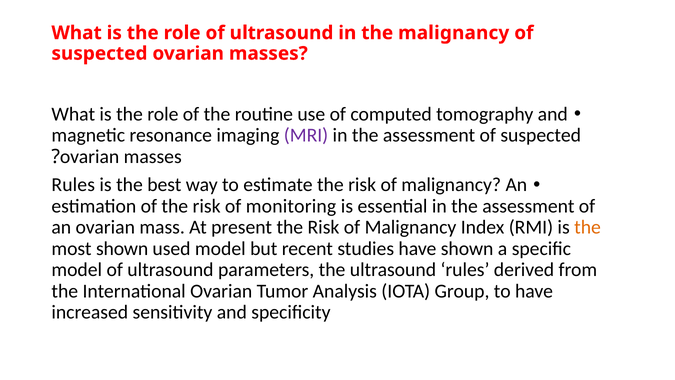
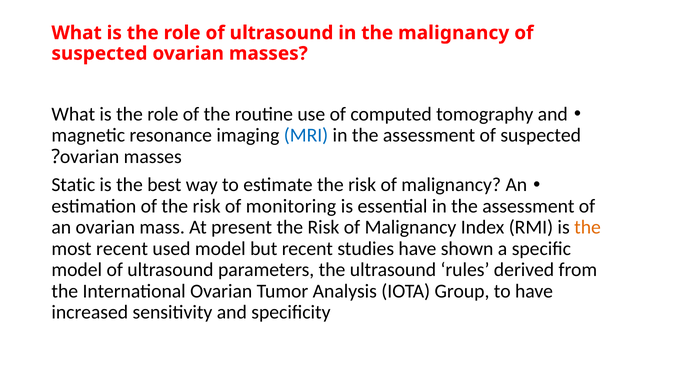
MRI colour: purple -> blue
Rules at (73, 185): Rules -> Static
most shown: shown -> recent
